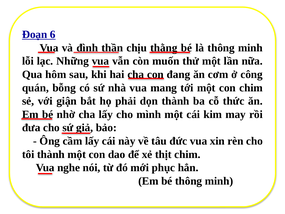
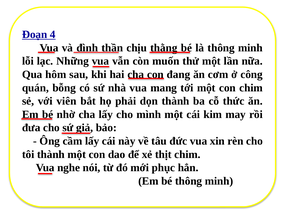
6: 6 -> 4
giận: giận -> viên
